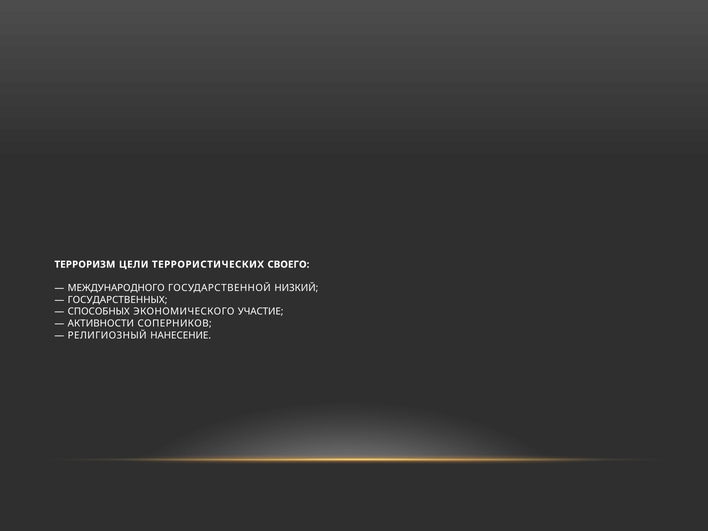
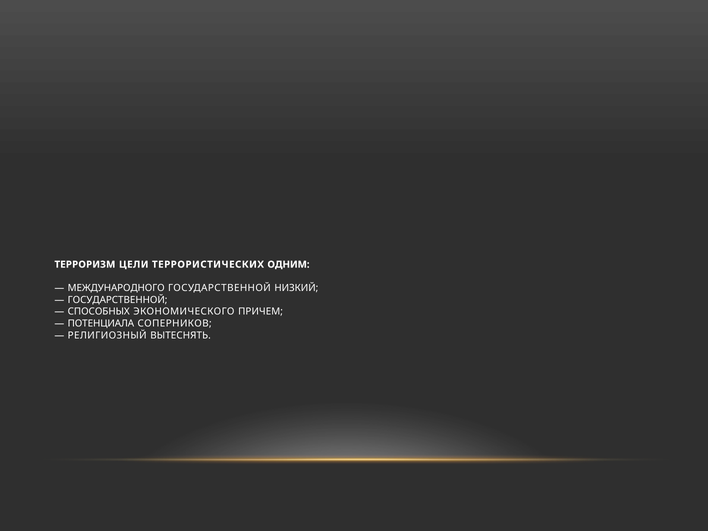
СВОЕГО: СВОЕГО -> ОДНИМ
ГОСУДАРСТВЕННЫХ at (118, 300): ГОСУДАРСТВЕННЫХ -> ГОСУДАРСТВЕННОЙ
УЧАСТИЕ: УЧАСТИЕ -> ПРИЧЕМ
АКТИВНОСТИ: АКТИВНОСТИ -> ПОТЕНЦИАЛА
НАНЕСЕНИЕ: НАНЕСЕНИЕ -> ВЫТЕСНЯТЬ
